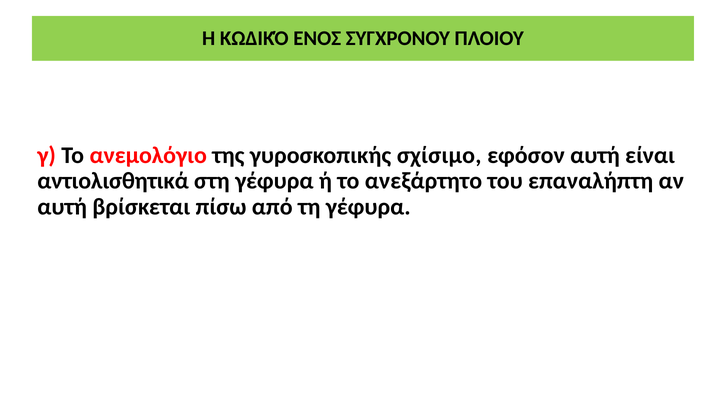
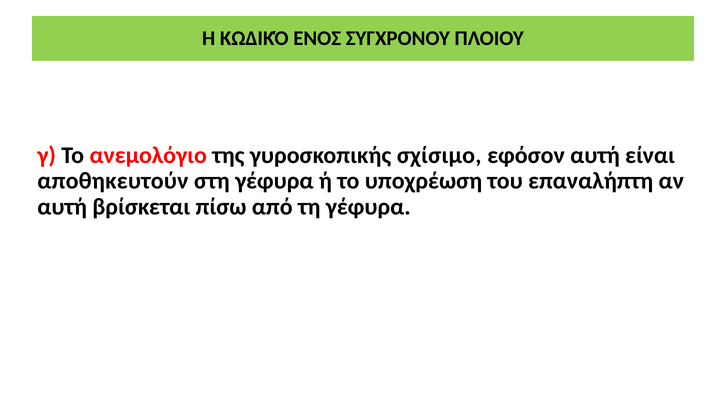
αντιολισθητικά: αντιολισθητικά -> αποθηκευτούν
ανεξάρτητο: ανεξάρτητο -> υποχρέωση
